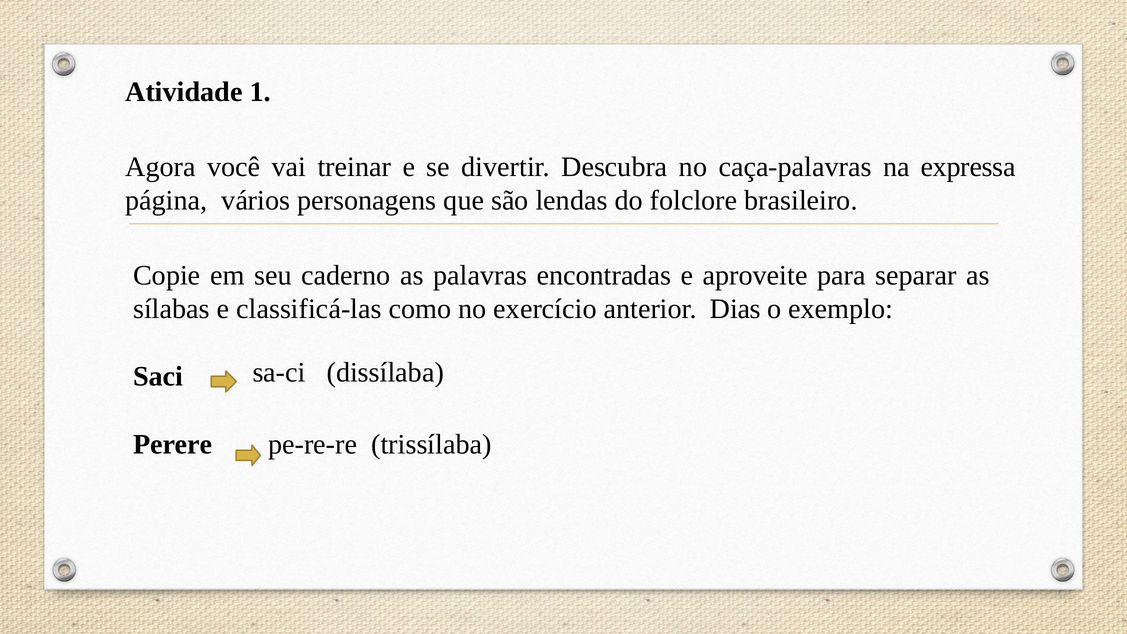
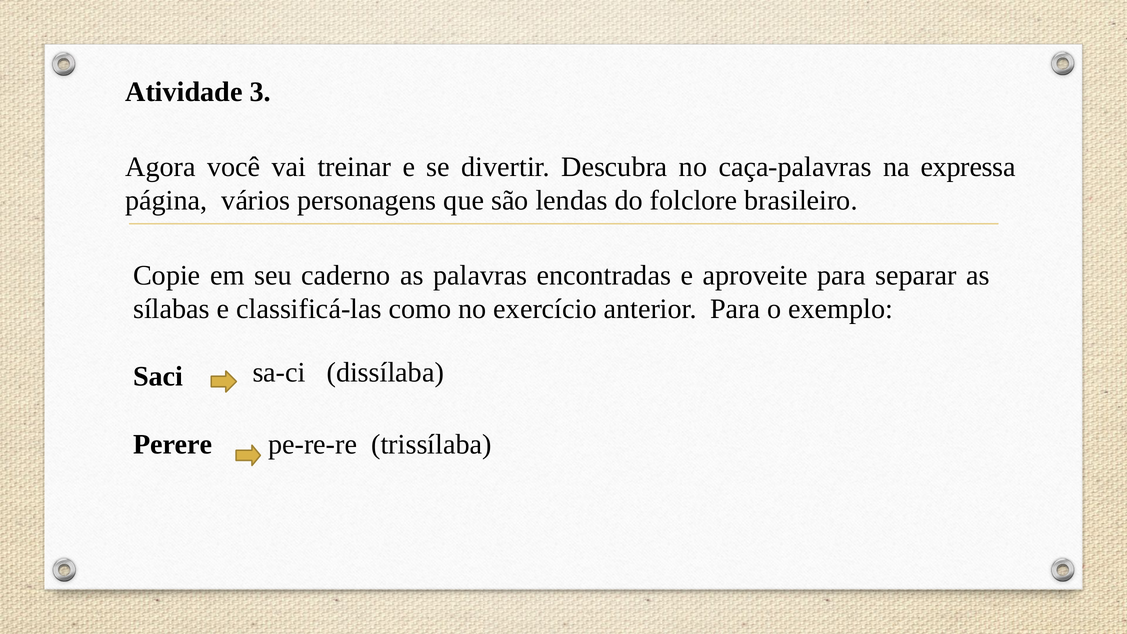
1: 1 -> 3
anterior Dias: Dias -> Para
